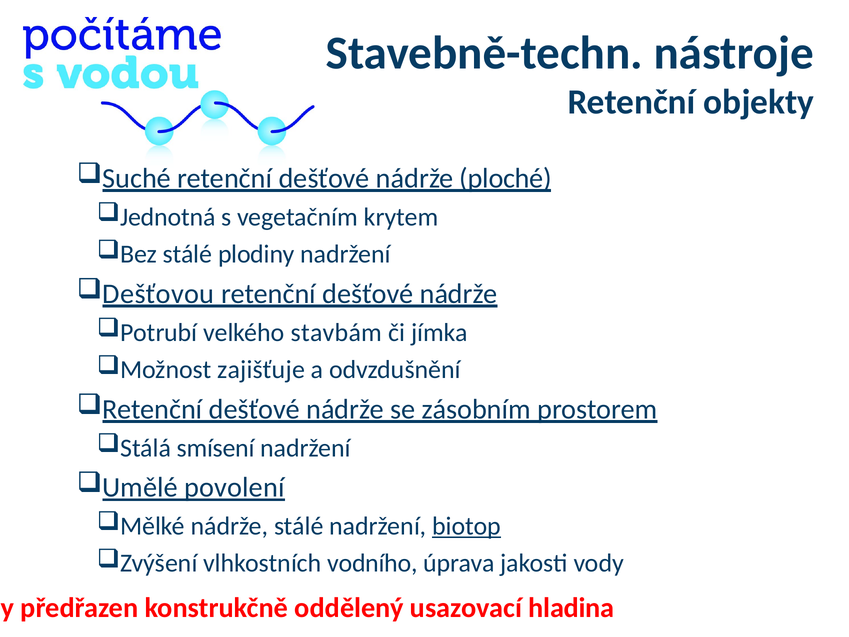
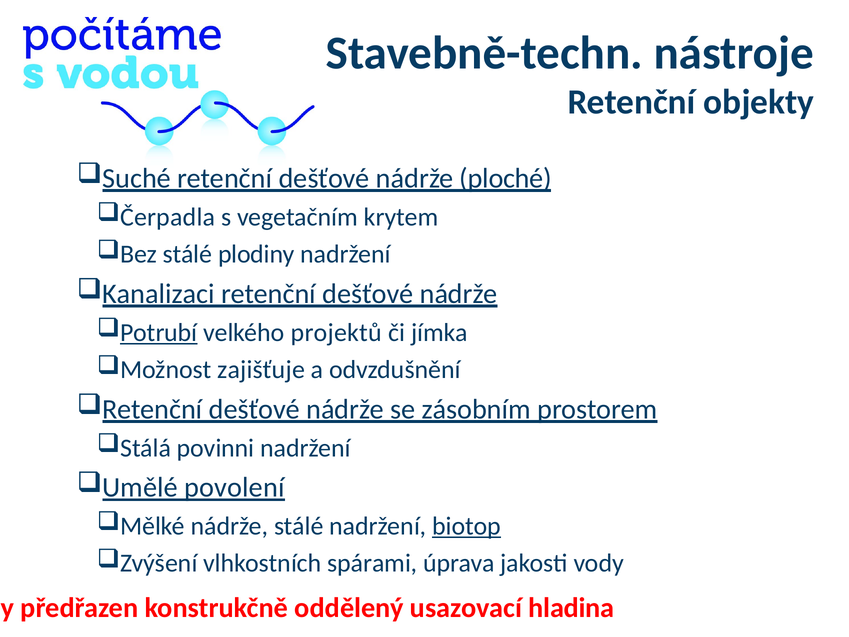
Jednotná: Jednotná -> Čerpadla
Dešťovou: Dešťovou -> Kanalizaci
Potrubí underline: none -> present
stavbám: stavbám -> projektů
smísení: smísení -> povinni
vodního: vodního -> spárami
